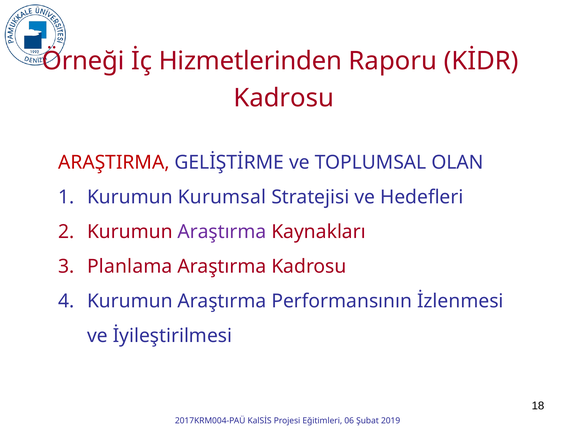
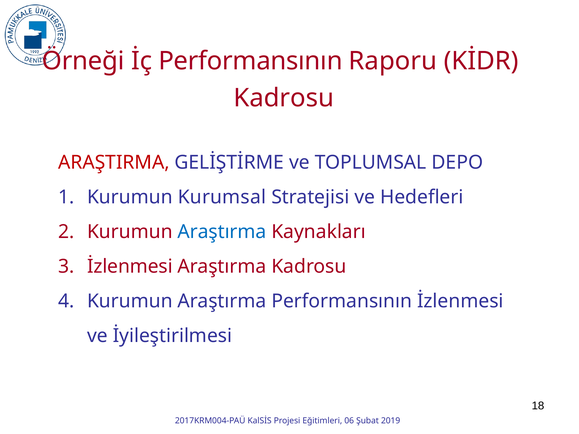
İç Hizmetlerinden: Hizmetlerinden -> Performansının
OLAN: OLAN -> DEPO
Araştırma at (222, 232) colour: purple -> blue
Planlama at (130, 267): Planlama -> İzlenmesi
